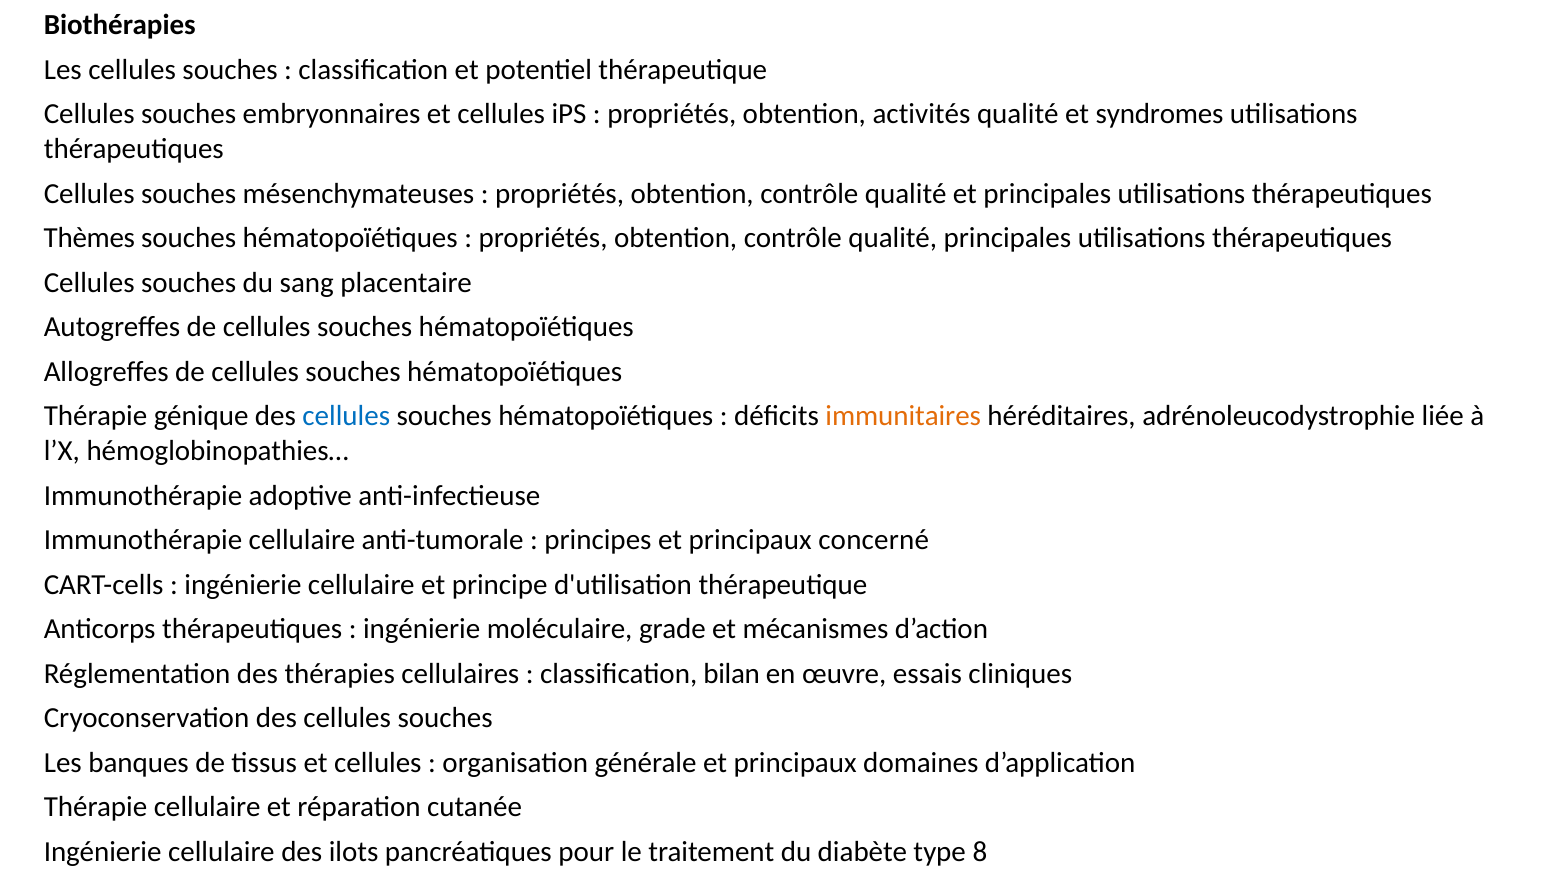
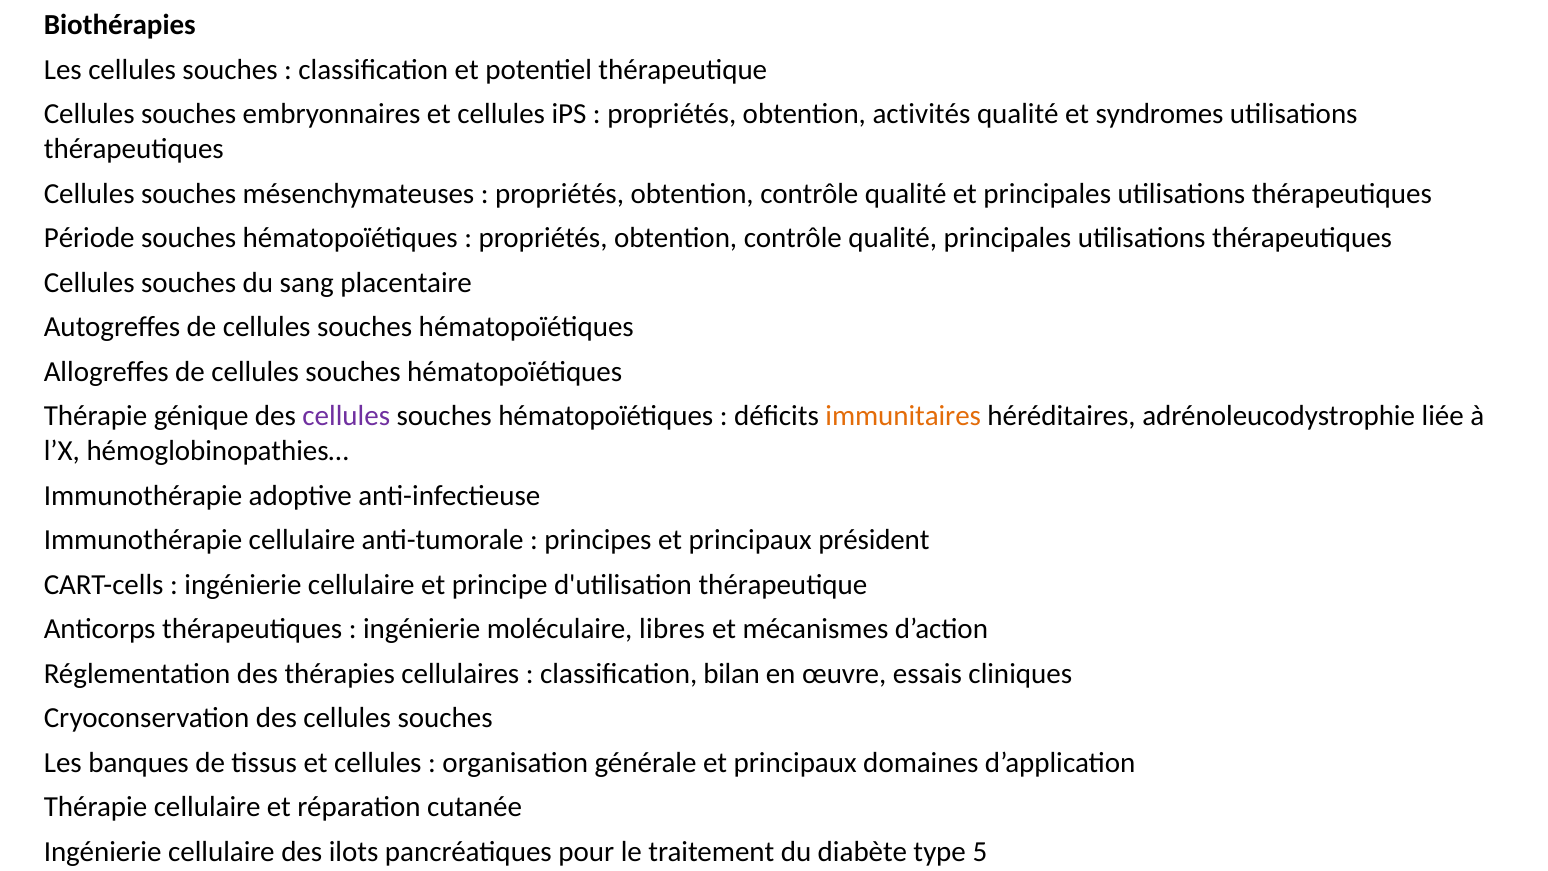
Thèmes: Thèmes -> Période
cellules at (346, 416) colour: blue -> purple
concerné: concerné -> président
grade: grade -> libres
8: 8 -> 5
